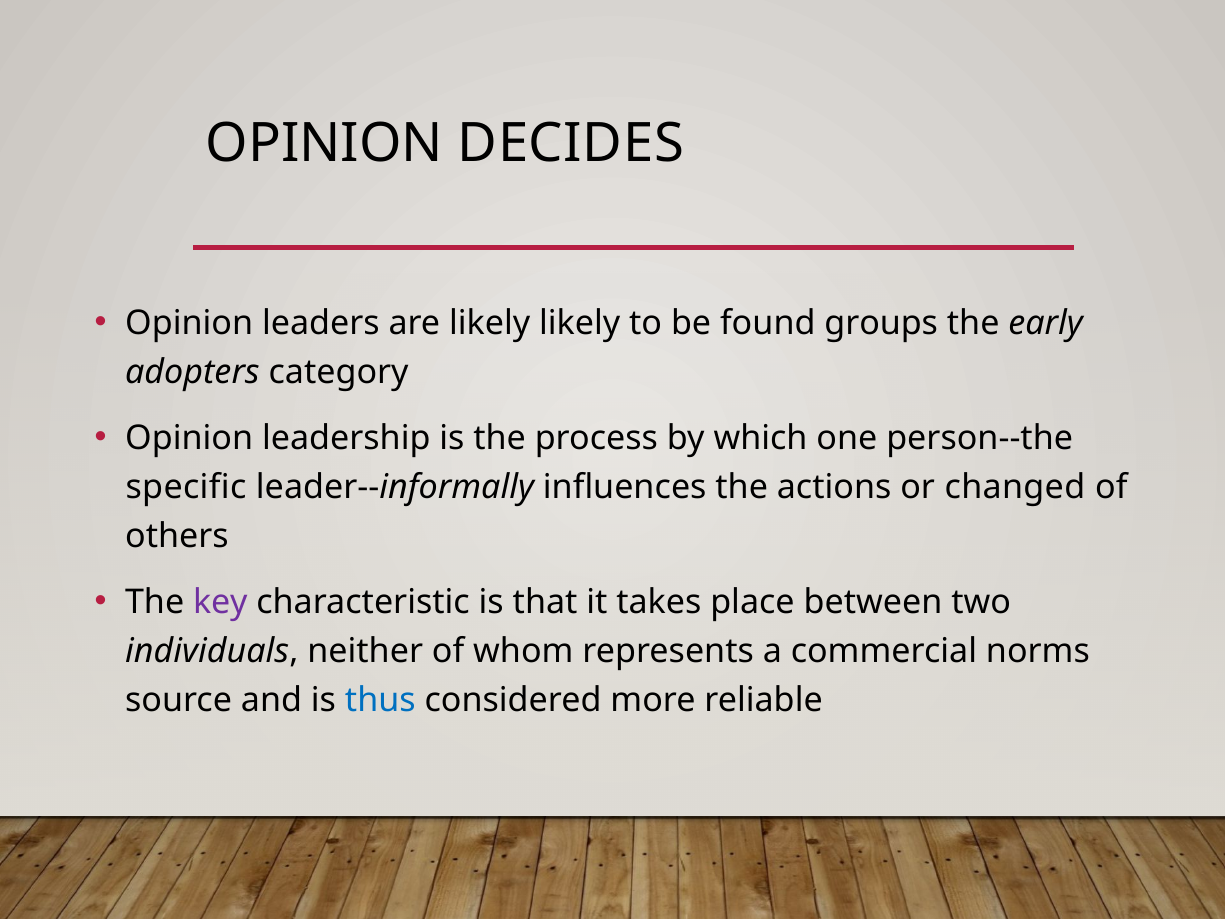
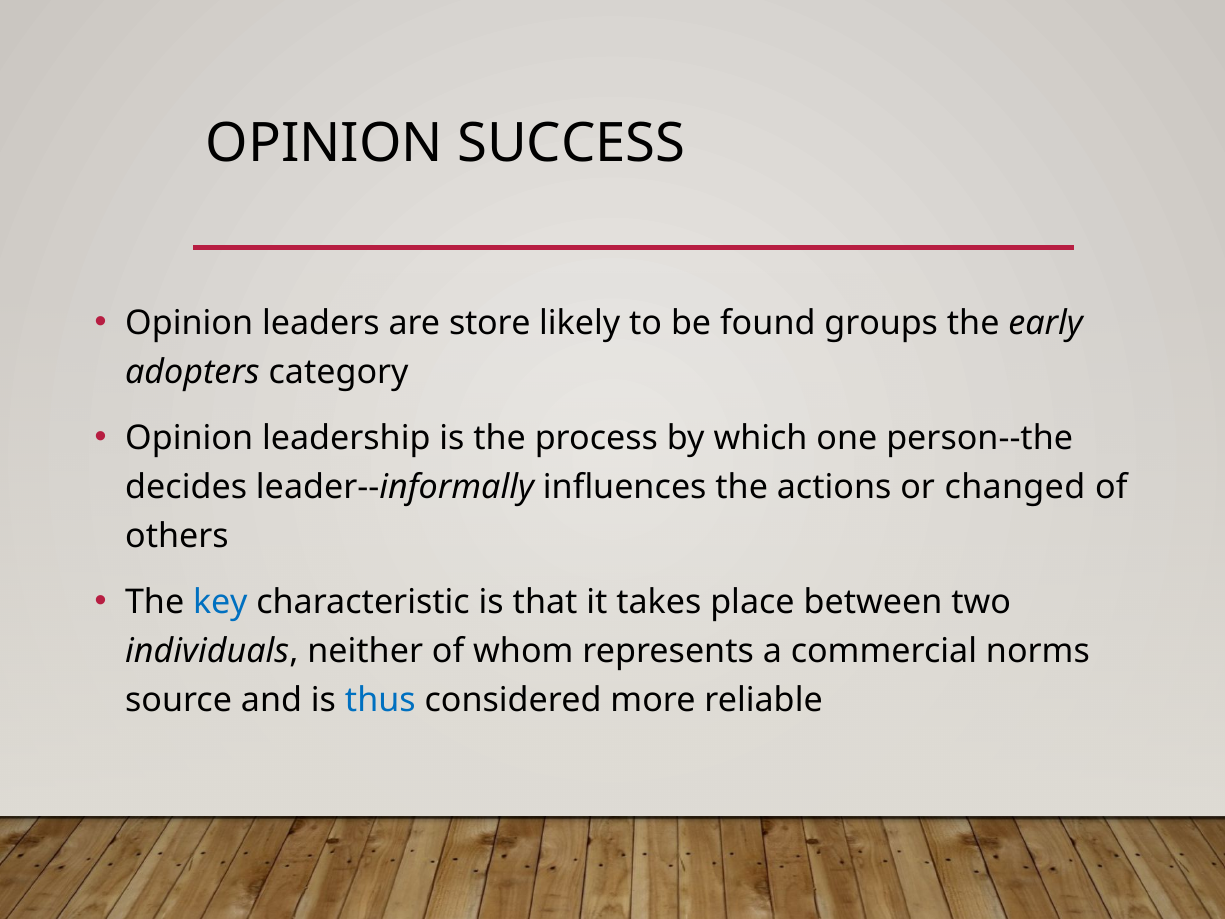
DECIDES: DECIDES -> SUCCESS
are likely: likely -> store
specific: specific -> decides
key colour: purple -> blue
